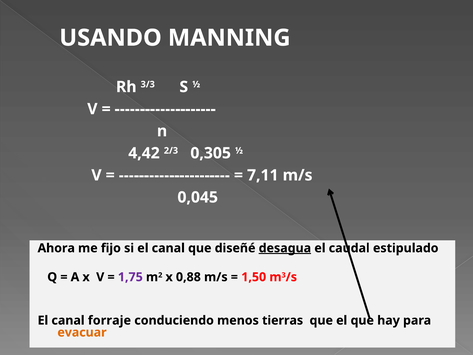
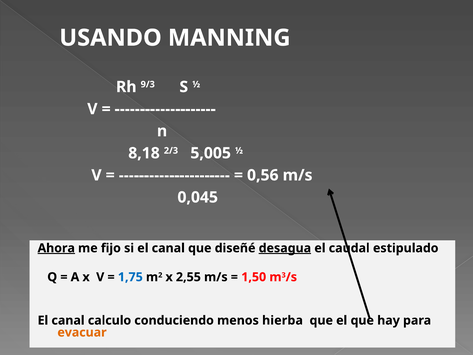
3/3: 3/3 -> 9/3
4,42: 4,42 -> 8,18
0,305: 0,305 -> 5,005
7,11: 7,11 -> 0,56
Ahora underline: none -> present
1,75 colour: purple -> blue
0,88: 0,88 -> 2,55
forraje: forraje -> calculo
tierras: tierras -> hierba
